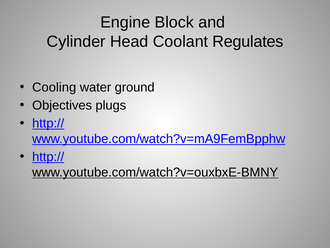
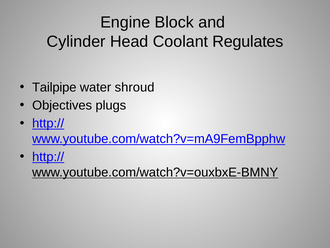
Cooling: Cooling -> Tailpipe
ground: ground -> shroud
